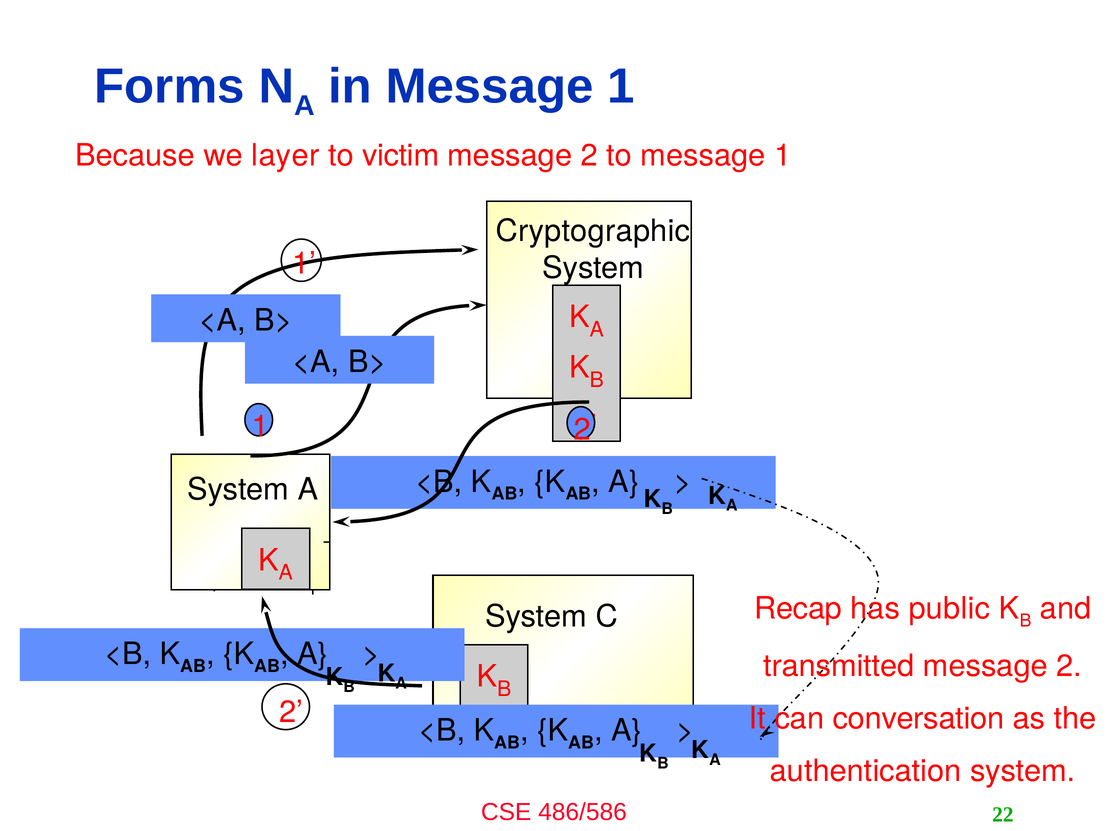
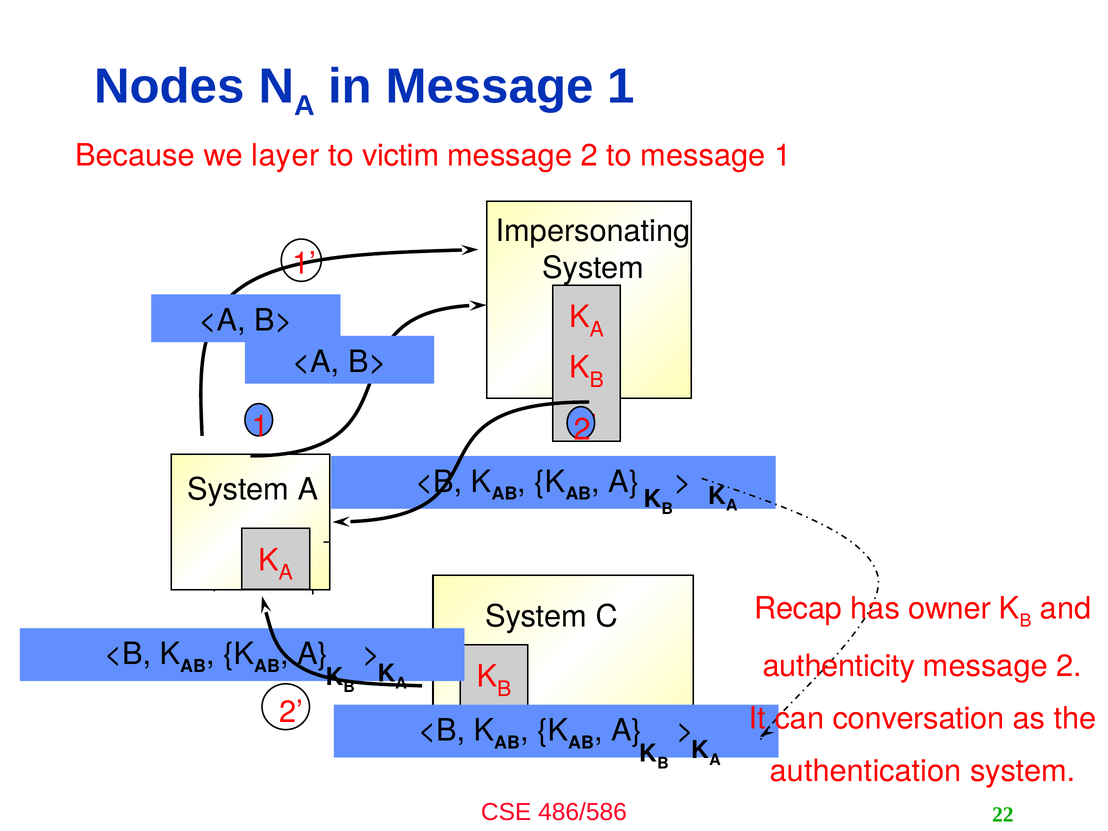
Forms: Forms -> Nodes
Cryptographic: Cryptographic -> Impersonating
public: public -> owner
transmitted: transmitted -> authenticity
